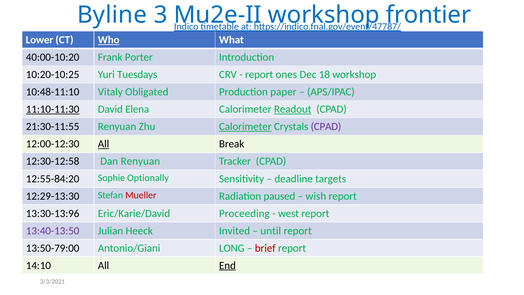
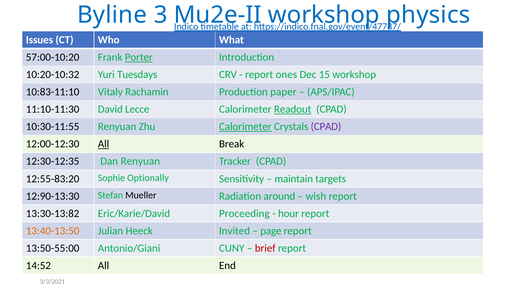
frontier: frontier -> physics
Lower: Lower -> Issues
Who underline: present -> none
40:00-10:20: 40:00-10:20 -> 57:00-10:20
Porter underline: none -> present
10:20-10:25: 10:20-10:25 -> 10:20-10:32
18: 18 -> 15
10:48-11:10: 10:48-11:10 -> 10:83-11:10
Obligated: Obligated -> Rachamin
11:10-11:30 underline: present -> none
Elena: Elena -> Lecce
21:30-11:55: 21:30-11:55 -> 10:30-11:55
12:30-12:58: 12:30-12:58 -> 12:30-12:35
12:55-84:20: 12:55-84:20 -> 12:55-83:20
deadline: deadline -> maintain
12:29-13:30: 12:29-13:30 -> 12:90-13:30
Mueller colour: red -> black
paused: paused -> around
13:30-13:96: 13:30-13:96 -> 13:30-13:82
west: west -> hour
13:40-13:50 colour: purple -> orange
until: until -> page
13:50-79:00: 13:50-79:00 -> 13:50-55:00
LONG: LONG -> CUNY
14:10: 14:10 -> 14:52
End underline: present -> none
